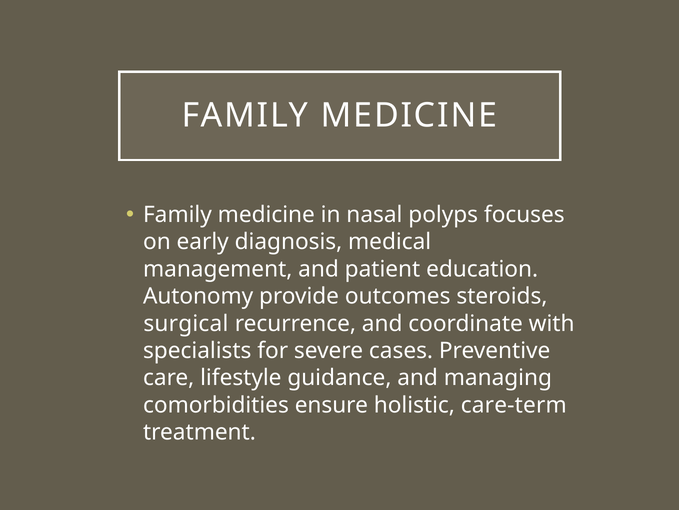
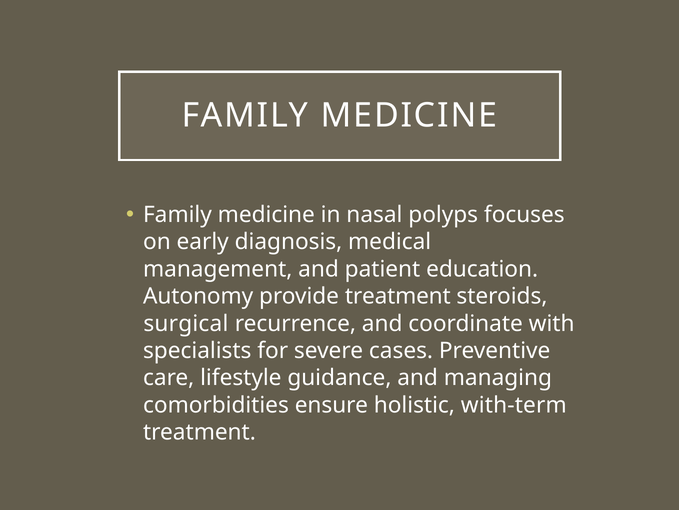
provide outcomes: outcomes -> treatment
care-term: care-term -> with-term
